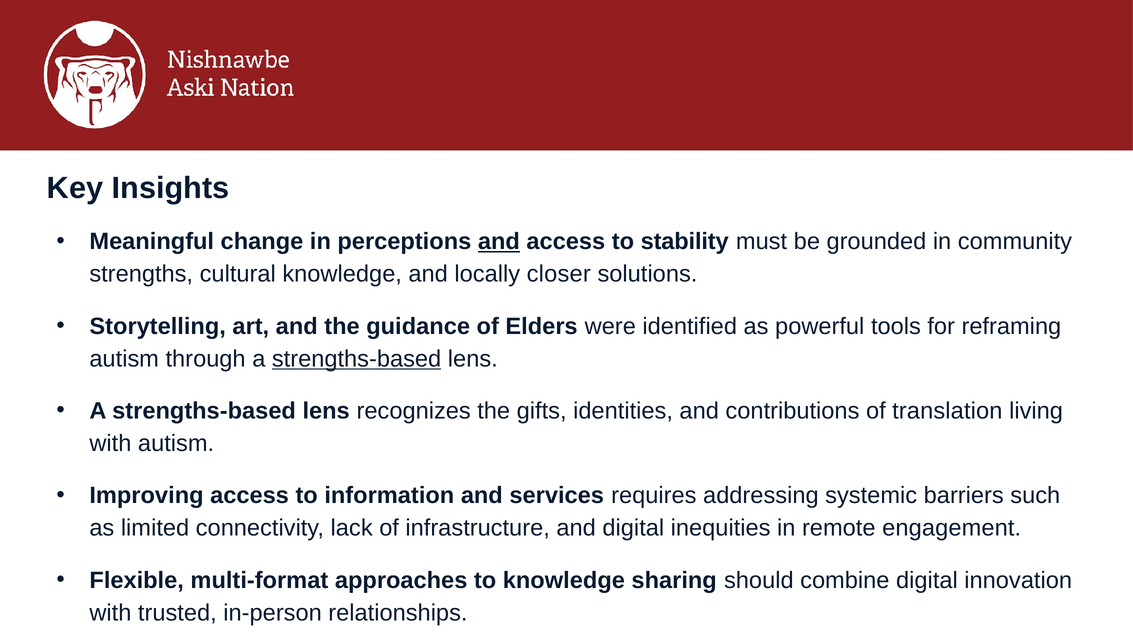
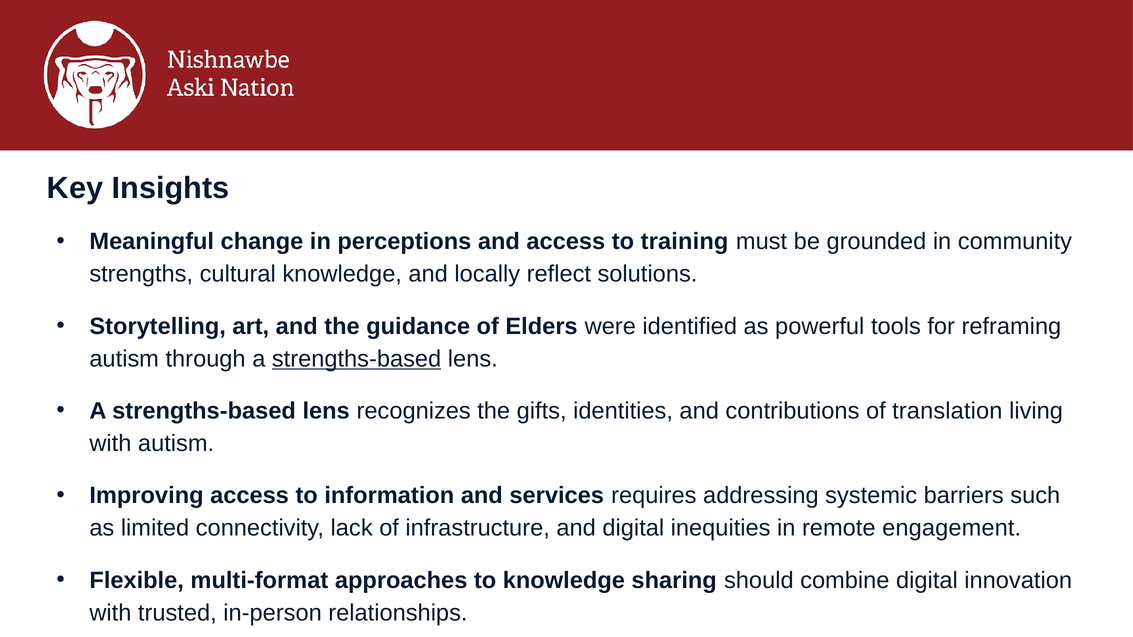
and at (499, 242) underline: present -> none
stability: stability -> training
closer: closer -> reflect
